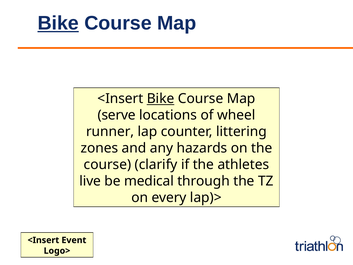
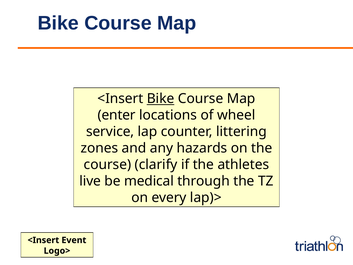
Bike at (58, 23) underline: present -> none
serve: serve -> enter
runner: runner -> service
